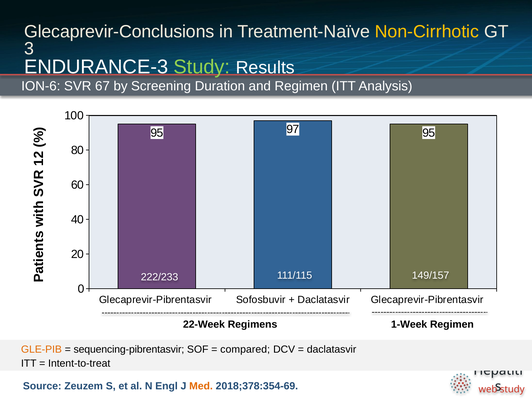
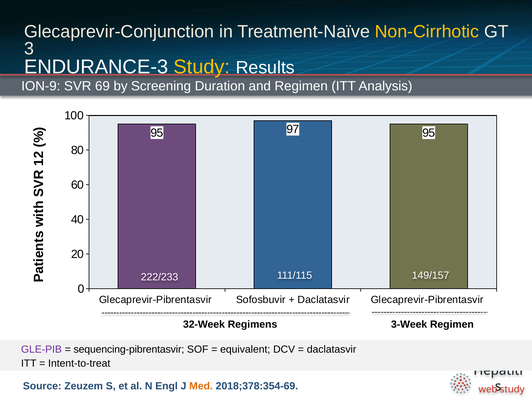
Glecaprevir-Conclusions: Glecaprevir-Conclusions -> Glecaprevir-Conjunction
Study at (202, 67) colour: light green -> yellow
ION-6: ION-6 -> ION-9
67: 67 -> 69
22-Week: 22-Week -> 32-Week
1-Week: 1-Week -> 3-Week
GLE-PIB colour: orange -> purple
compared: compared -> equivalent
